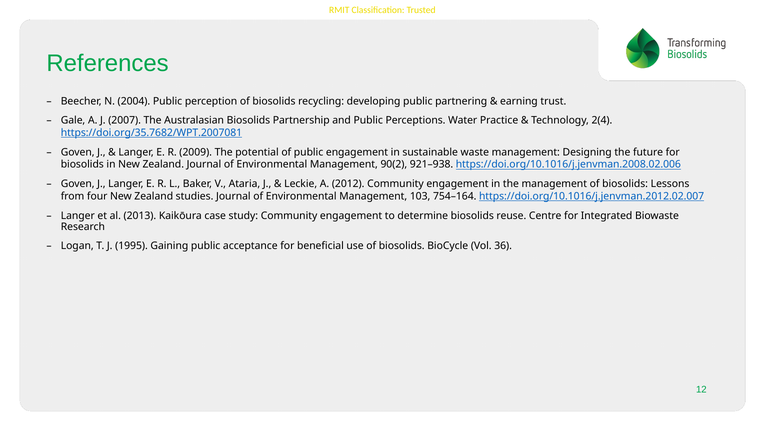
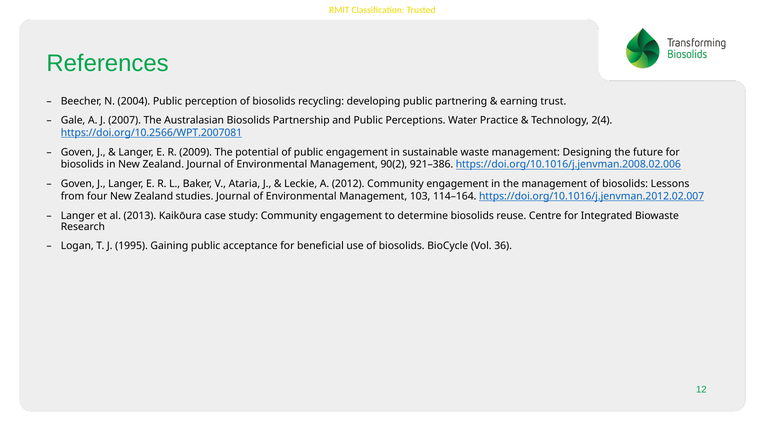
https://doi.org/35.7682/WPT.2007081: https://doi.org/35.7682/WPT.2007081 -> https://doi.org/10.2566/WPT.2007081
921–938: 921–938 -> 921–386
754–164: 754–164 -> 114–164
